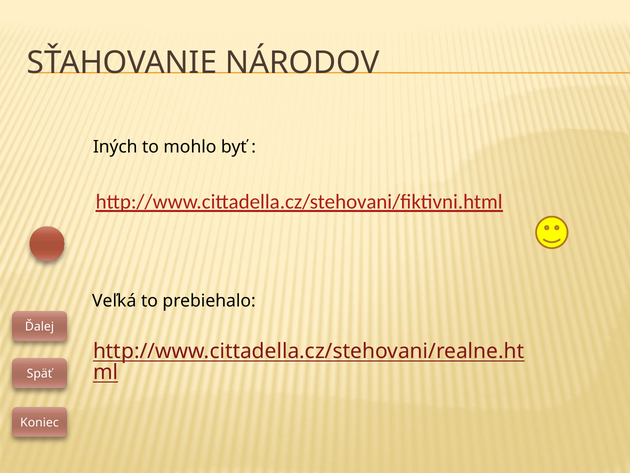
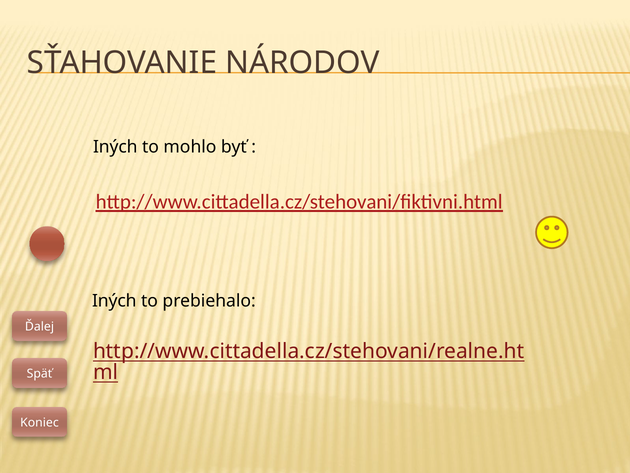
Veľká at (114, 301): Veľká -> Iných
